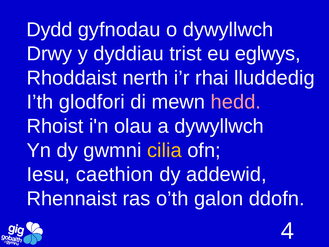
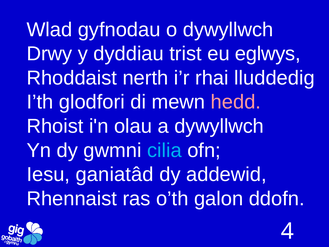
Dydd: Dydd -> Wlad
cilia colour: yellow -> light blue
caethion: caethion -> ganiatâd
